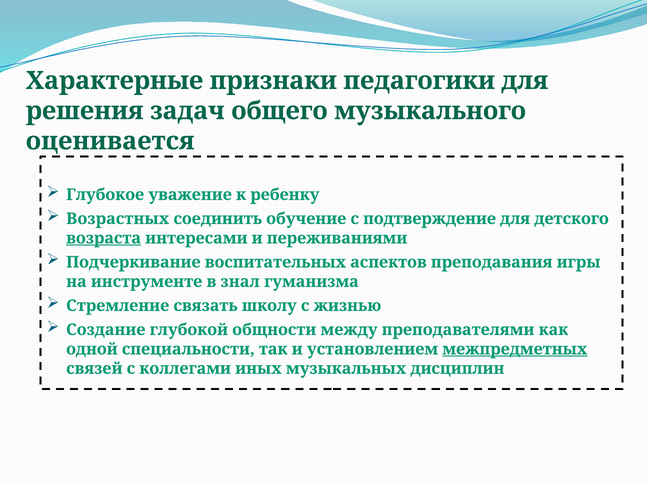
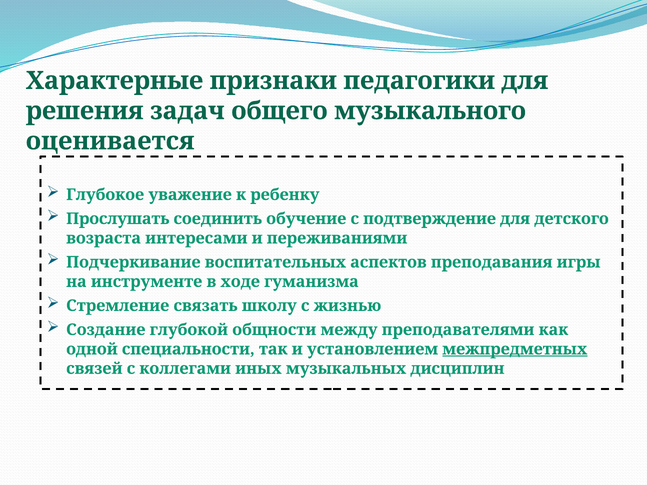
Возрастных: Возрастных -> Прослушать
возраста underline: present -> none
знал: знал -> ходе
